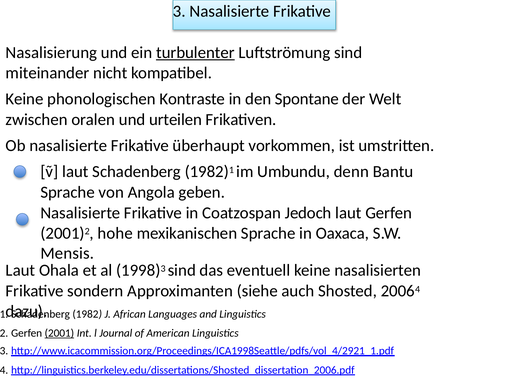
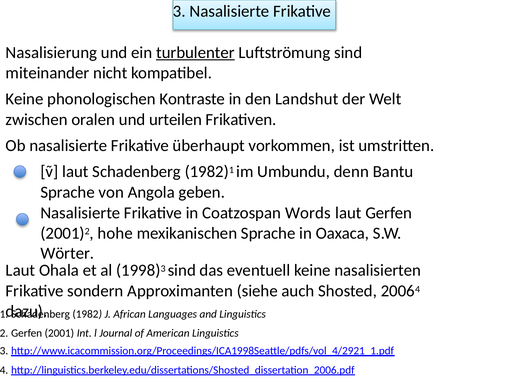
Spontane: Spontane -> Landshut
Jedoch: Jedoch -> Words
Mensis: Mensis -> Wörter
2001 underline: present -> none
